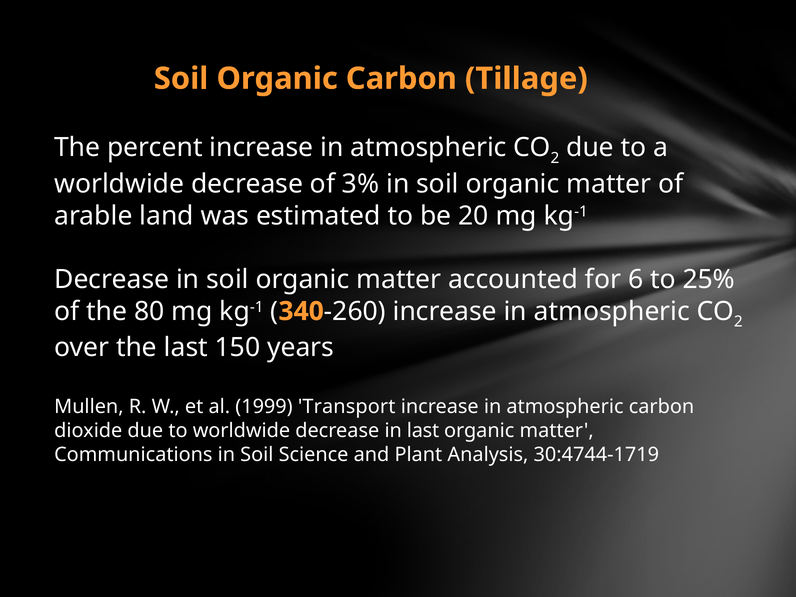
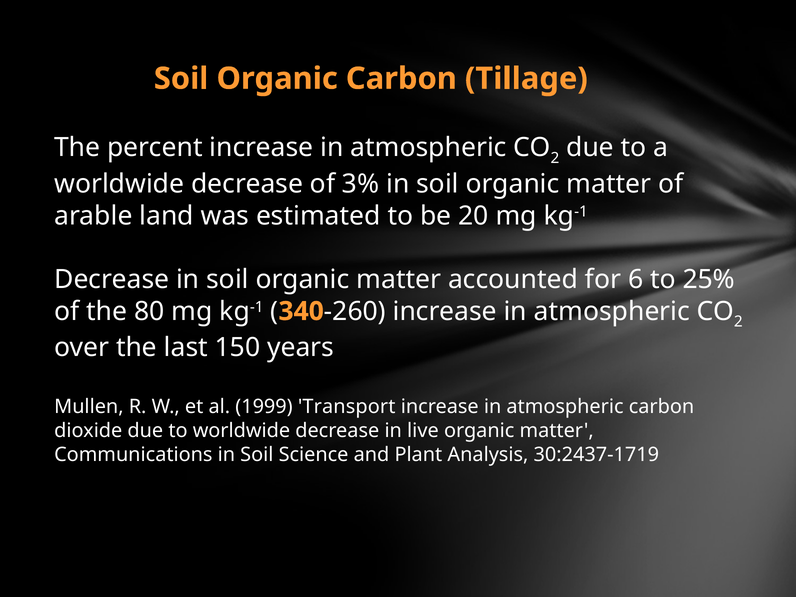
in last: last -> live
30:4744-1719: 30:4744-1719 -> 30:2437-1719
